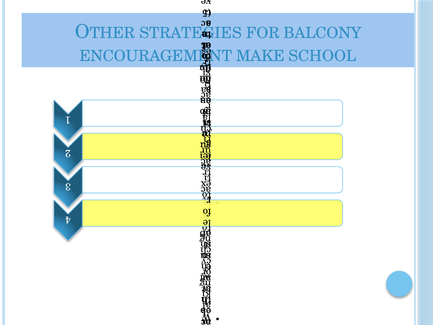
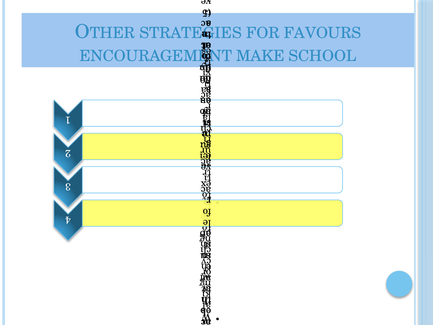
BALCONY: BALCONY -> FAVOURS
